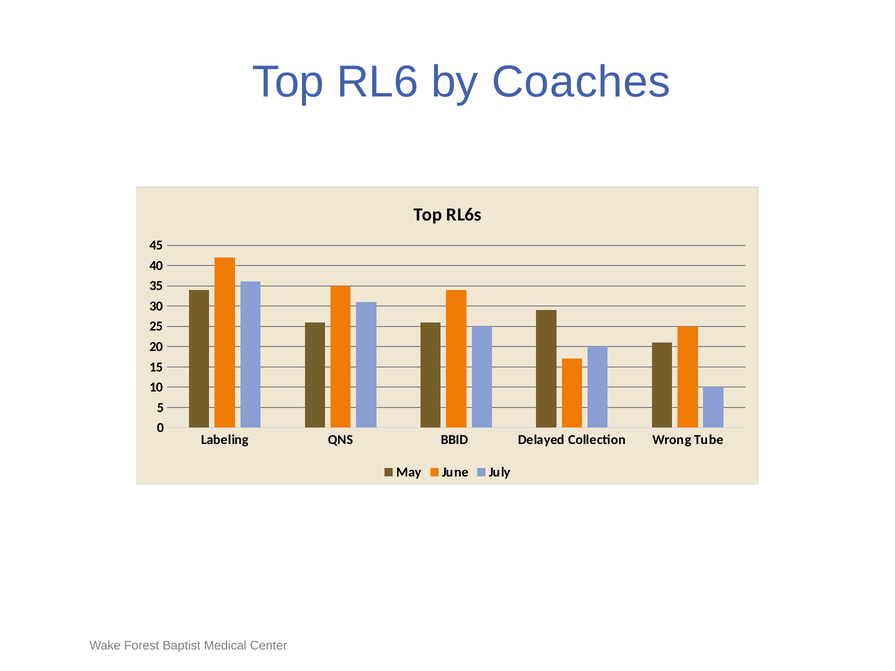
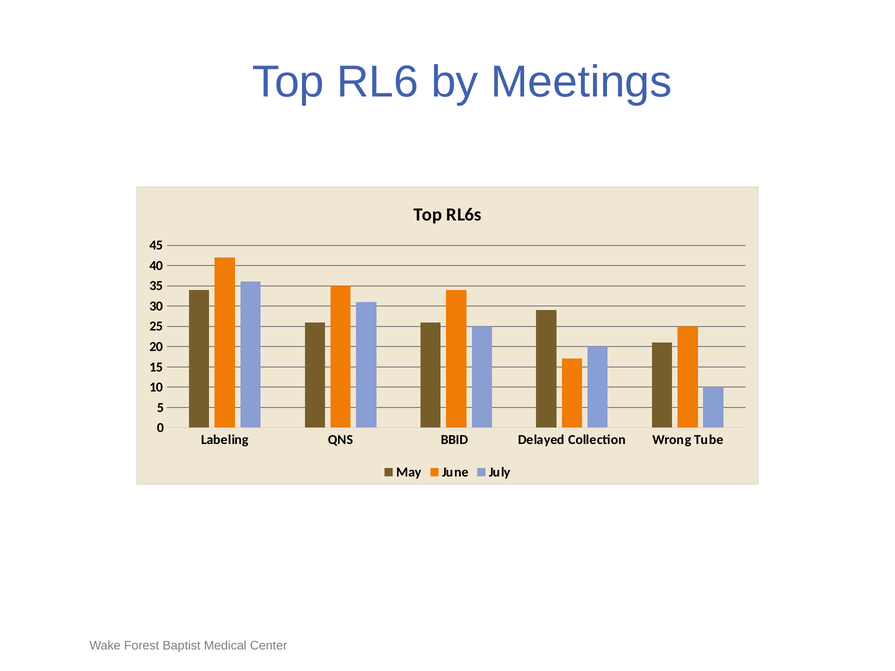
Coaches: Coaches -> Meetings
